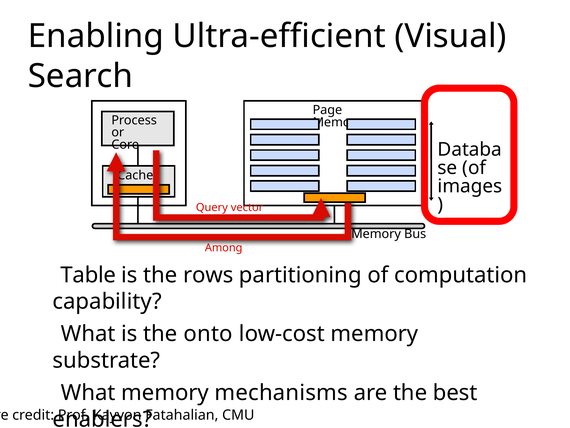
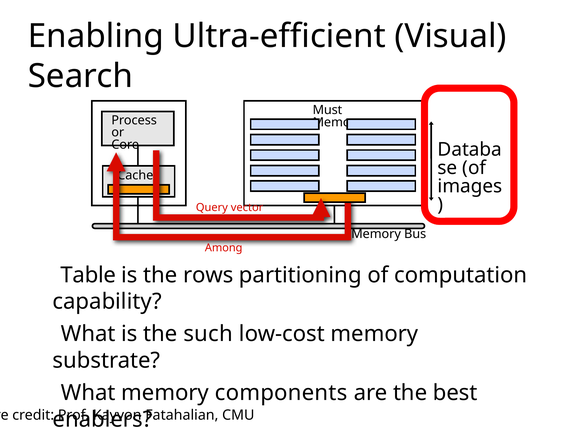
Page: Page -> Must
onto: onto -> such
mechanisms: mechanisms -> components
